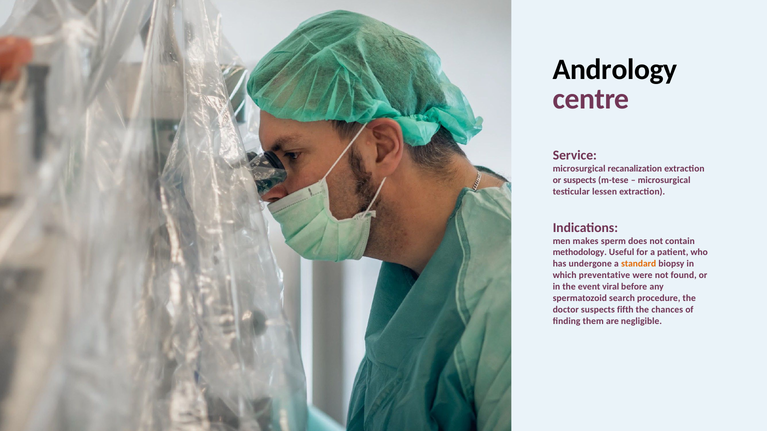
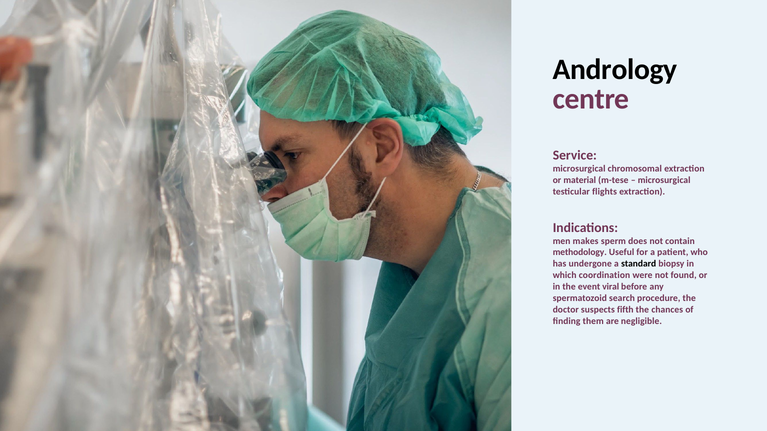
recanalization: recanalization -> chromosomal
or suspects: suspects -> material
lessen: lessen -> flights
standard colour: orange -> black
preventative: preventative -> coordination
